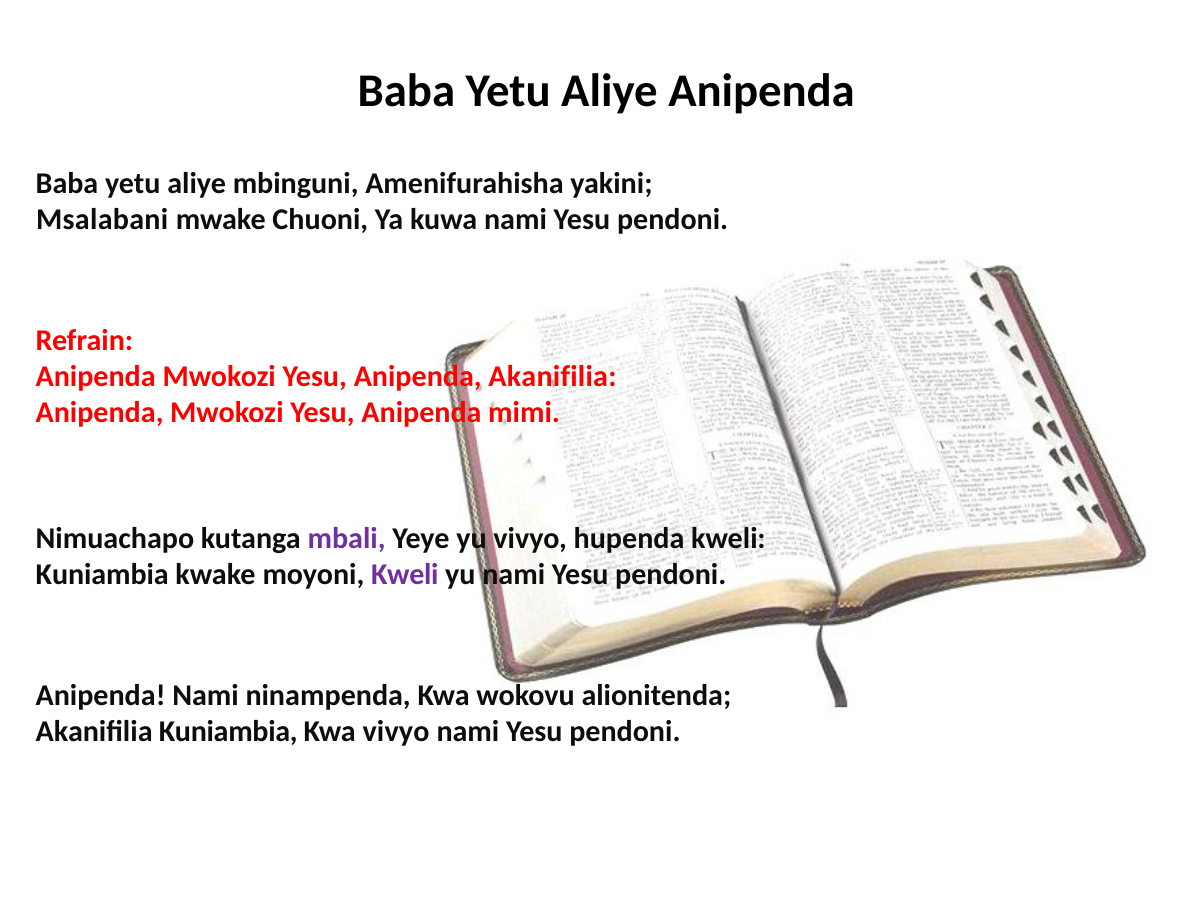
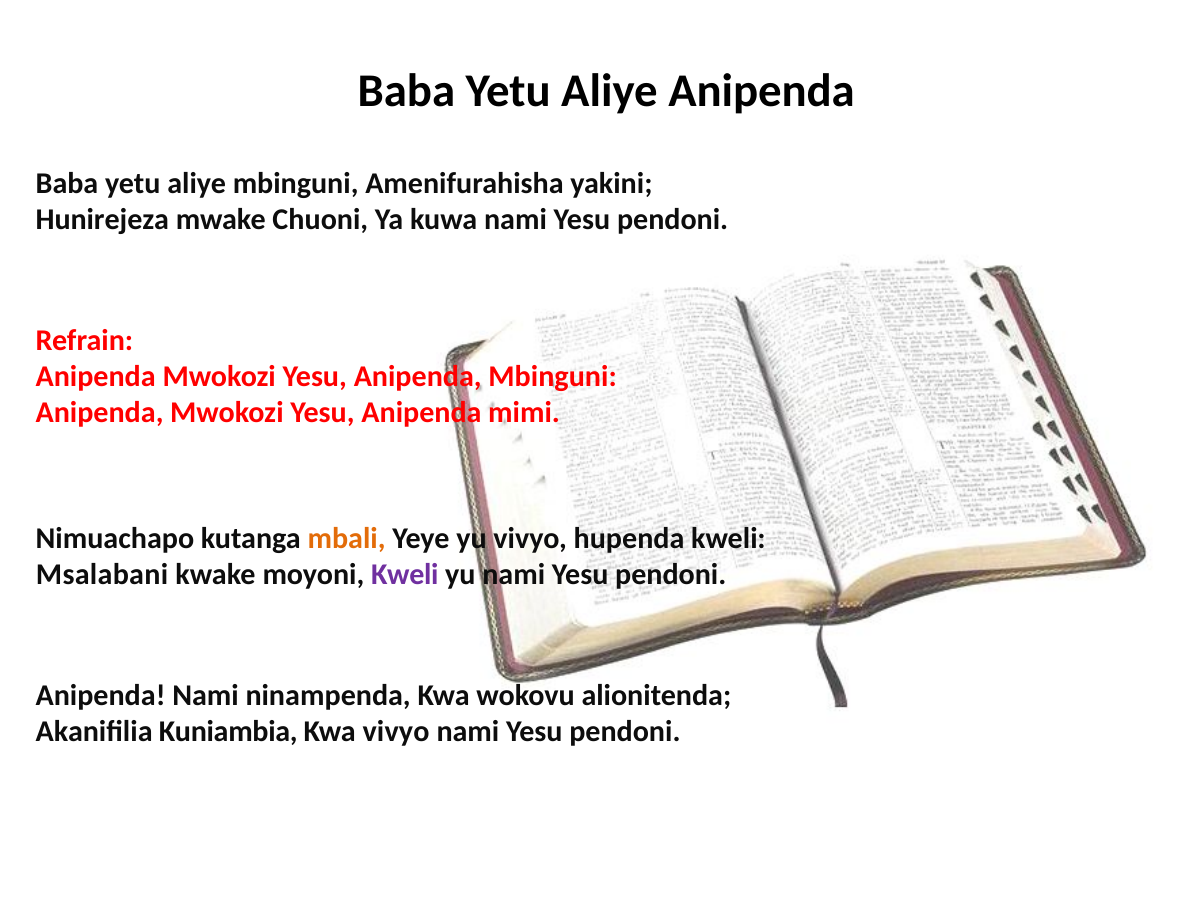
Msalabani: Msalabani -> Hunirejeza
Anipenda Akanifilia: Akanifilia -> Mbinguni
mbali colour: purple -> orange
Kuniambia at (102, 575): Kuniambia -> Msalabani
